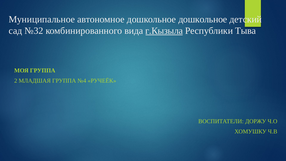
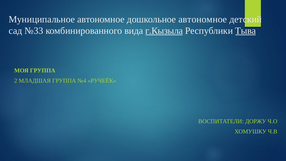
дошкольное дошкольное: дошкольное -> автономное
№32: №32 -> №33
Тыва underline: none -> present
